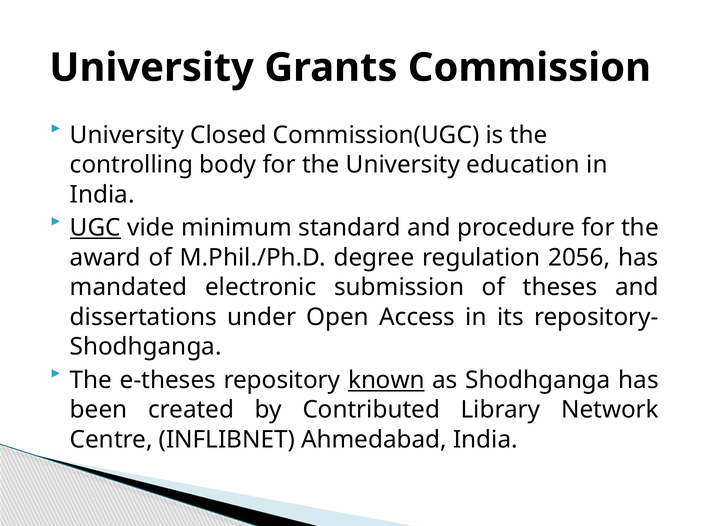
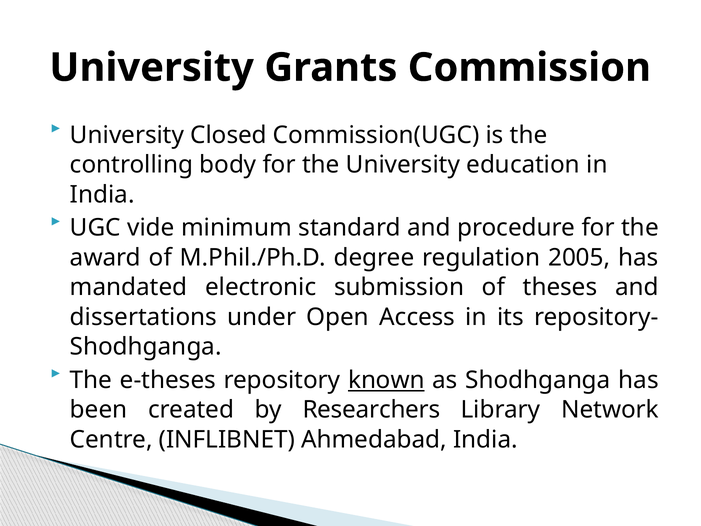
UGC underline: present -> none
2056: 2056 -> 2005
Contributed: Contributed -> Researchers
